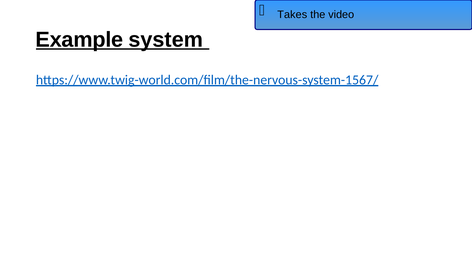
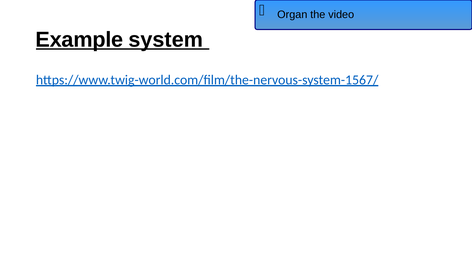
Takes: Takes -> Organ
